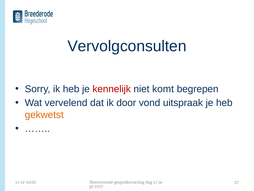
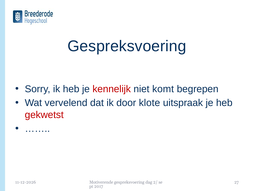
Vervolgconsulten at (127, 46): Vervolgconsulten -> Gespreksvoering
vond: vond -> klote
gekwetst colour: orange -> red
